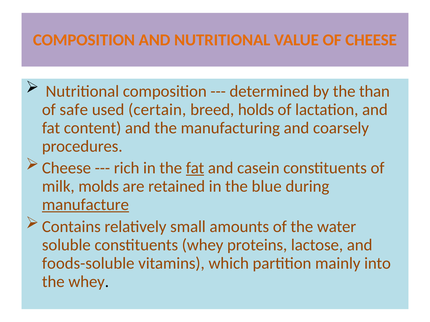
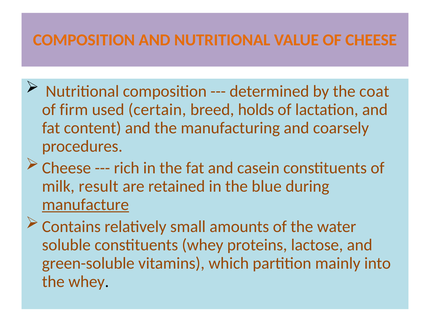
than: than -> coat
safe: safe -> firm
fat at (195, 168) underline: present -> none
molds: molds -> result
foods-soluble: foods-soluble -> green-soluble
